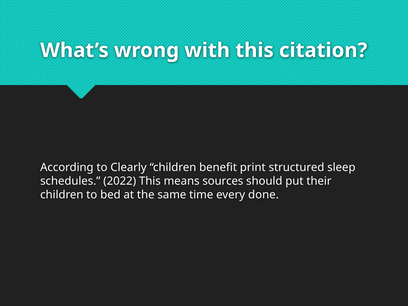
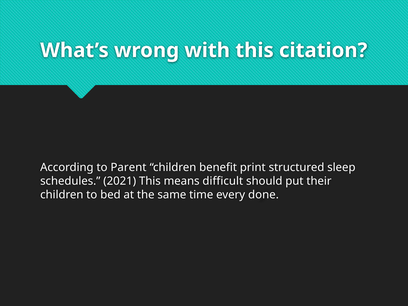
Clearly: Clearly -> Parent
2022: 2022 -> 2021
sources: sources -> difficult
